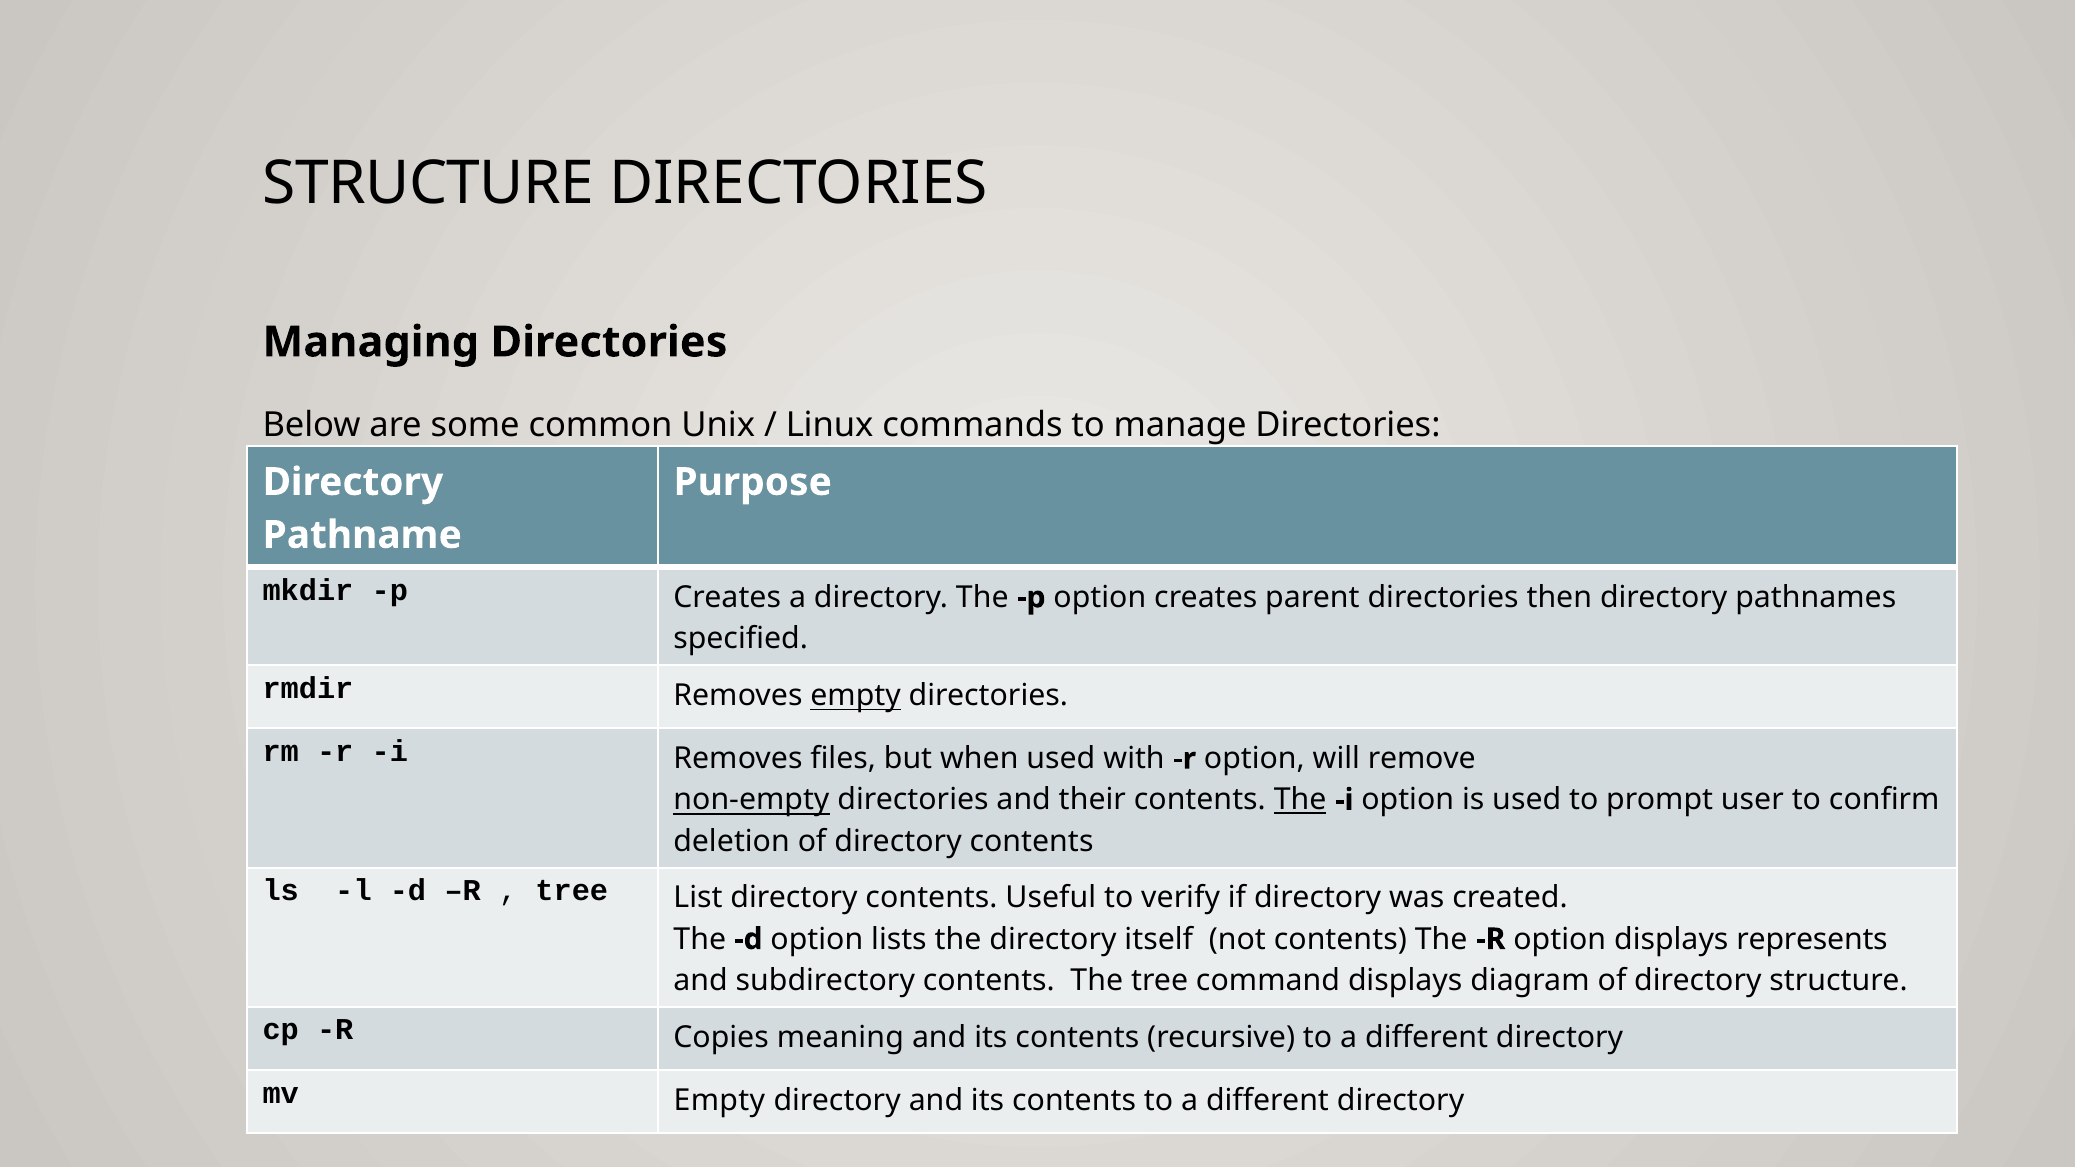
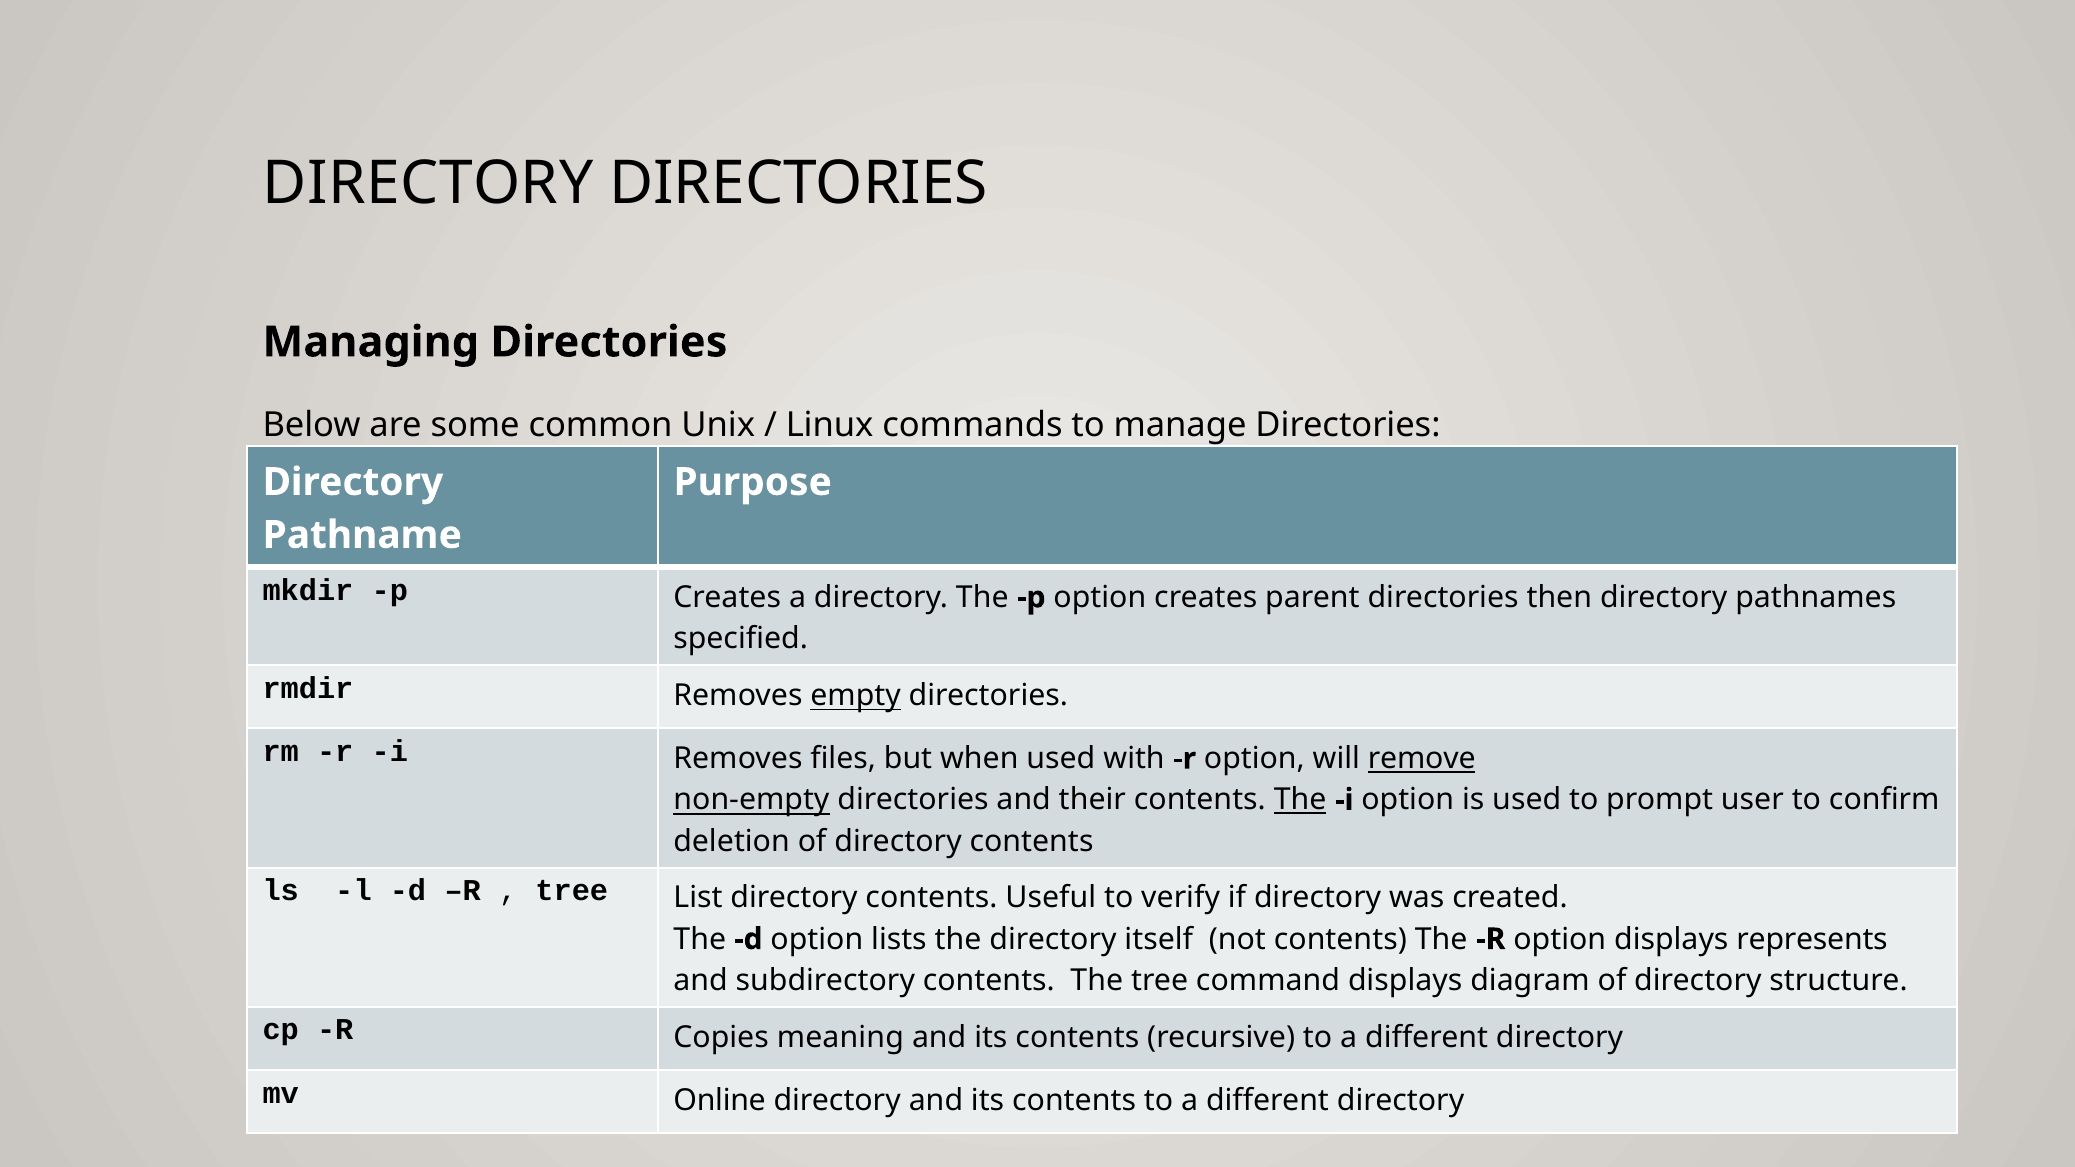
STRUCTURE at (428, 184): STRUCTURE -> DIRECTORY
remove underline: none -> present
mv Empty: Empty -> Online
